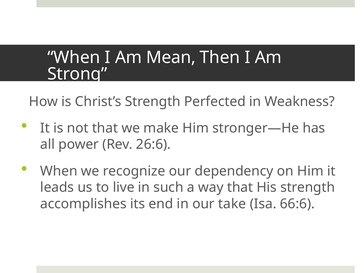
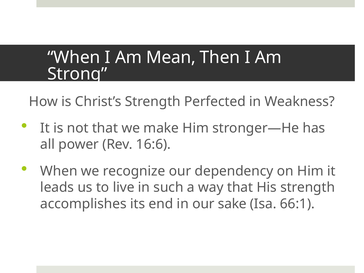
26:6: 26:6 -> 16:6
take: take -> sake
66:6: 66:6 -> 66:1
